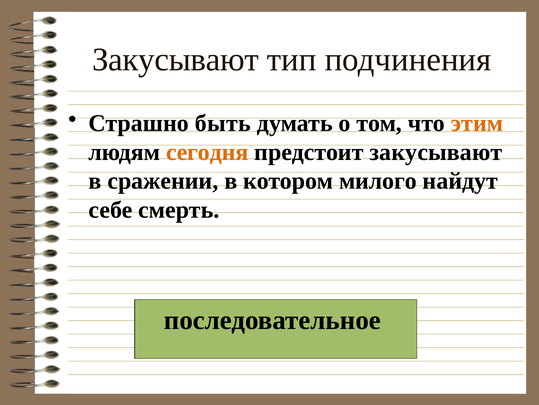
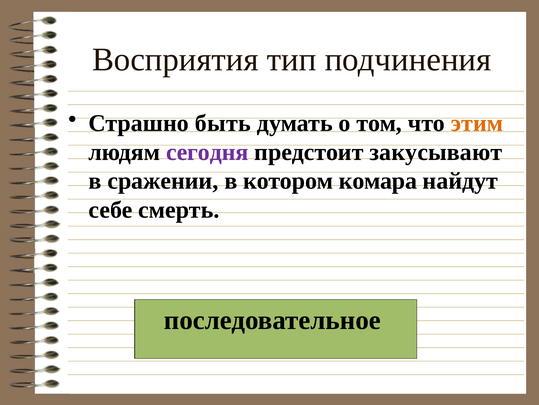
Закусывают at (175, 60): Закусывают -> Восприятия
сегодня colour: orange -> purple
милого: милого -> комара
